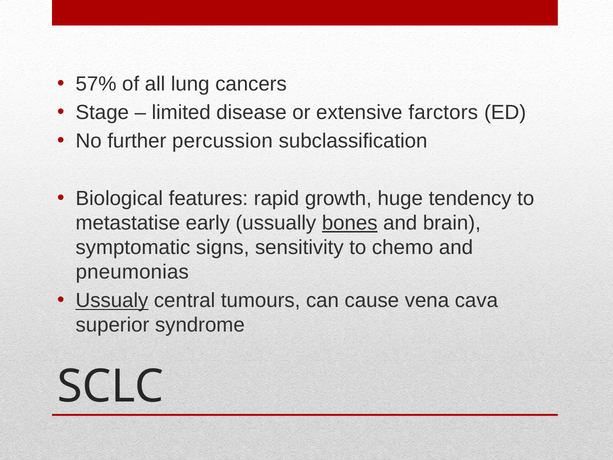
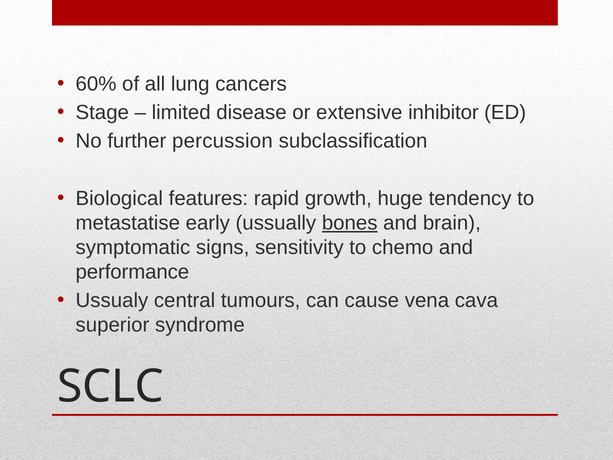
57%: 57% -> 60%
farctors: farctors -> inhibitor
pneumonias: pneumonias -> performance
Ussualy underline: present -> none
